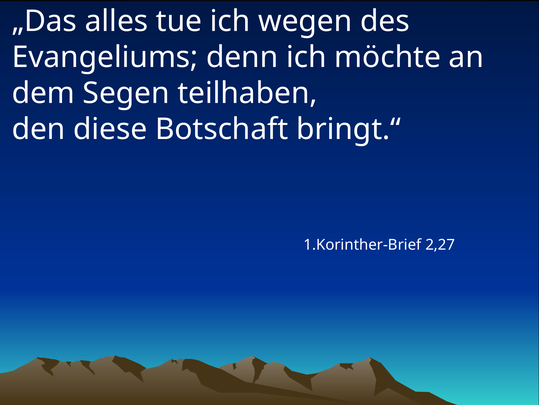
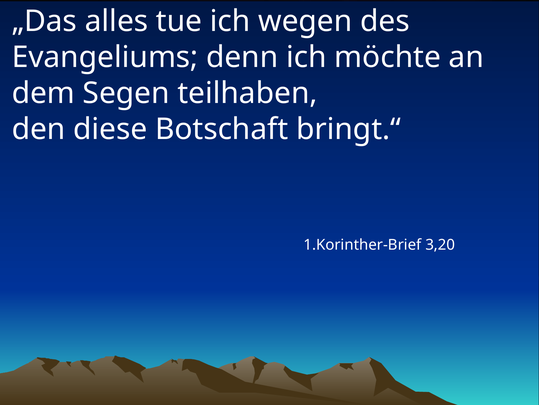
2,27: 2,27 -> 3,20
